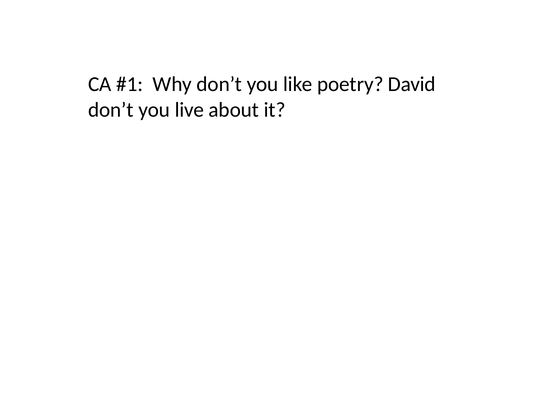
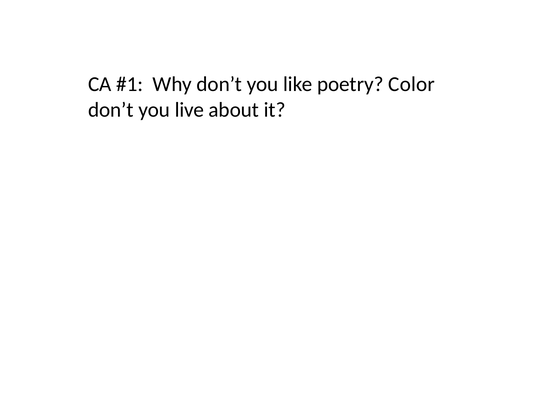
David: David -> Color
